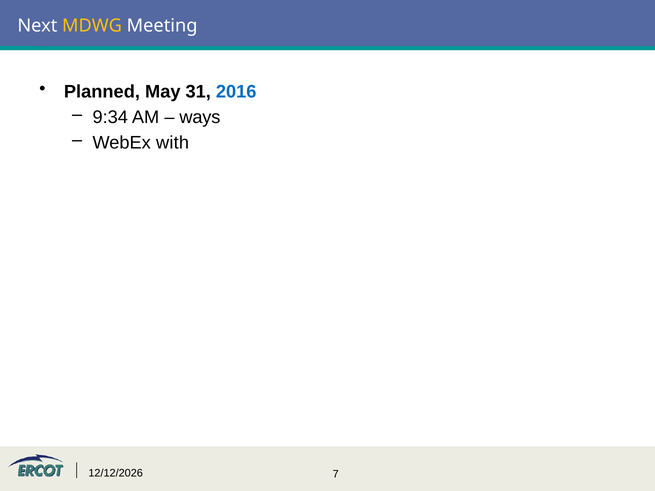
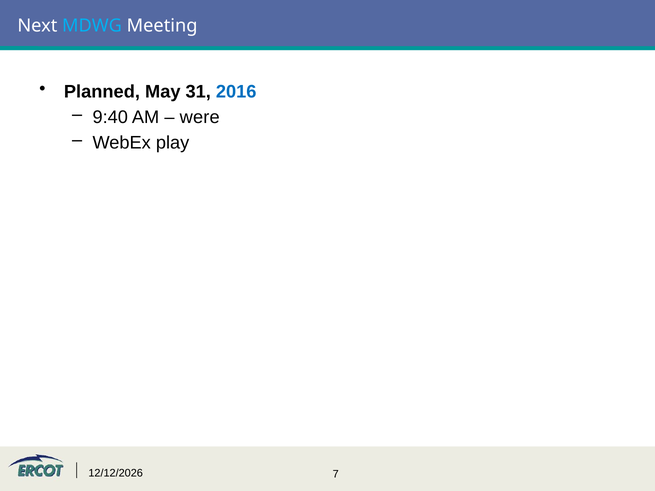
MDWG colour: yellow -> light blue
9:34: 9:34 -> 9:40
ways: ways -> were
with: with -> play
